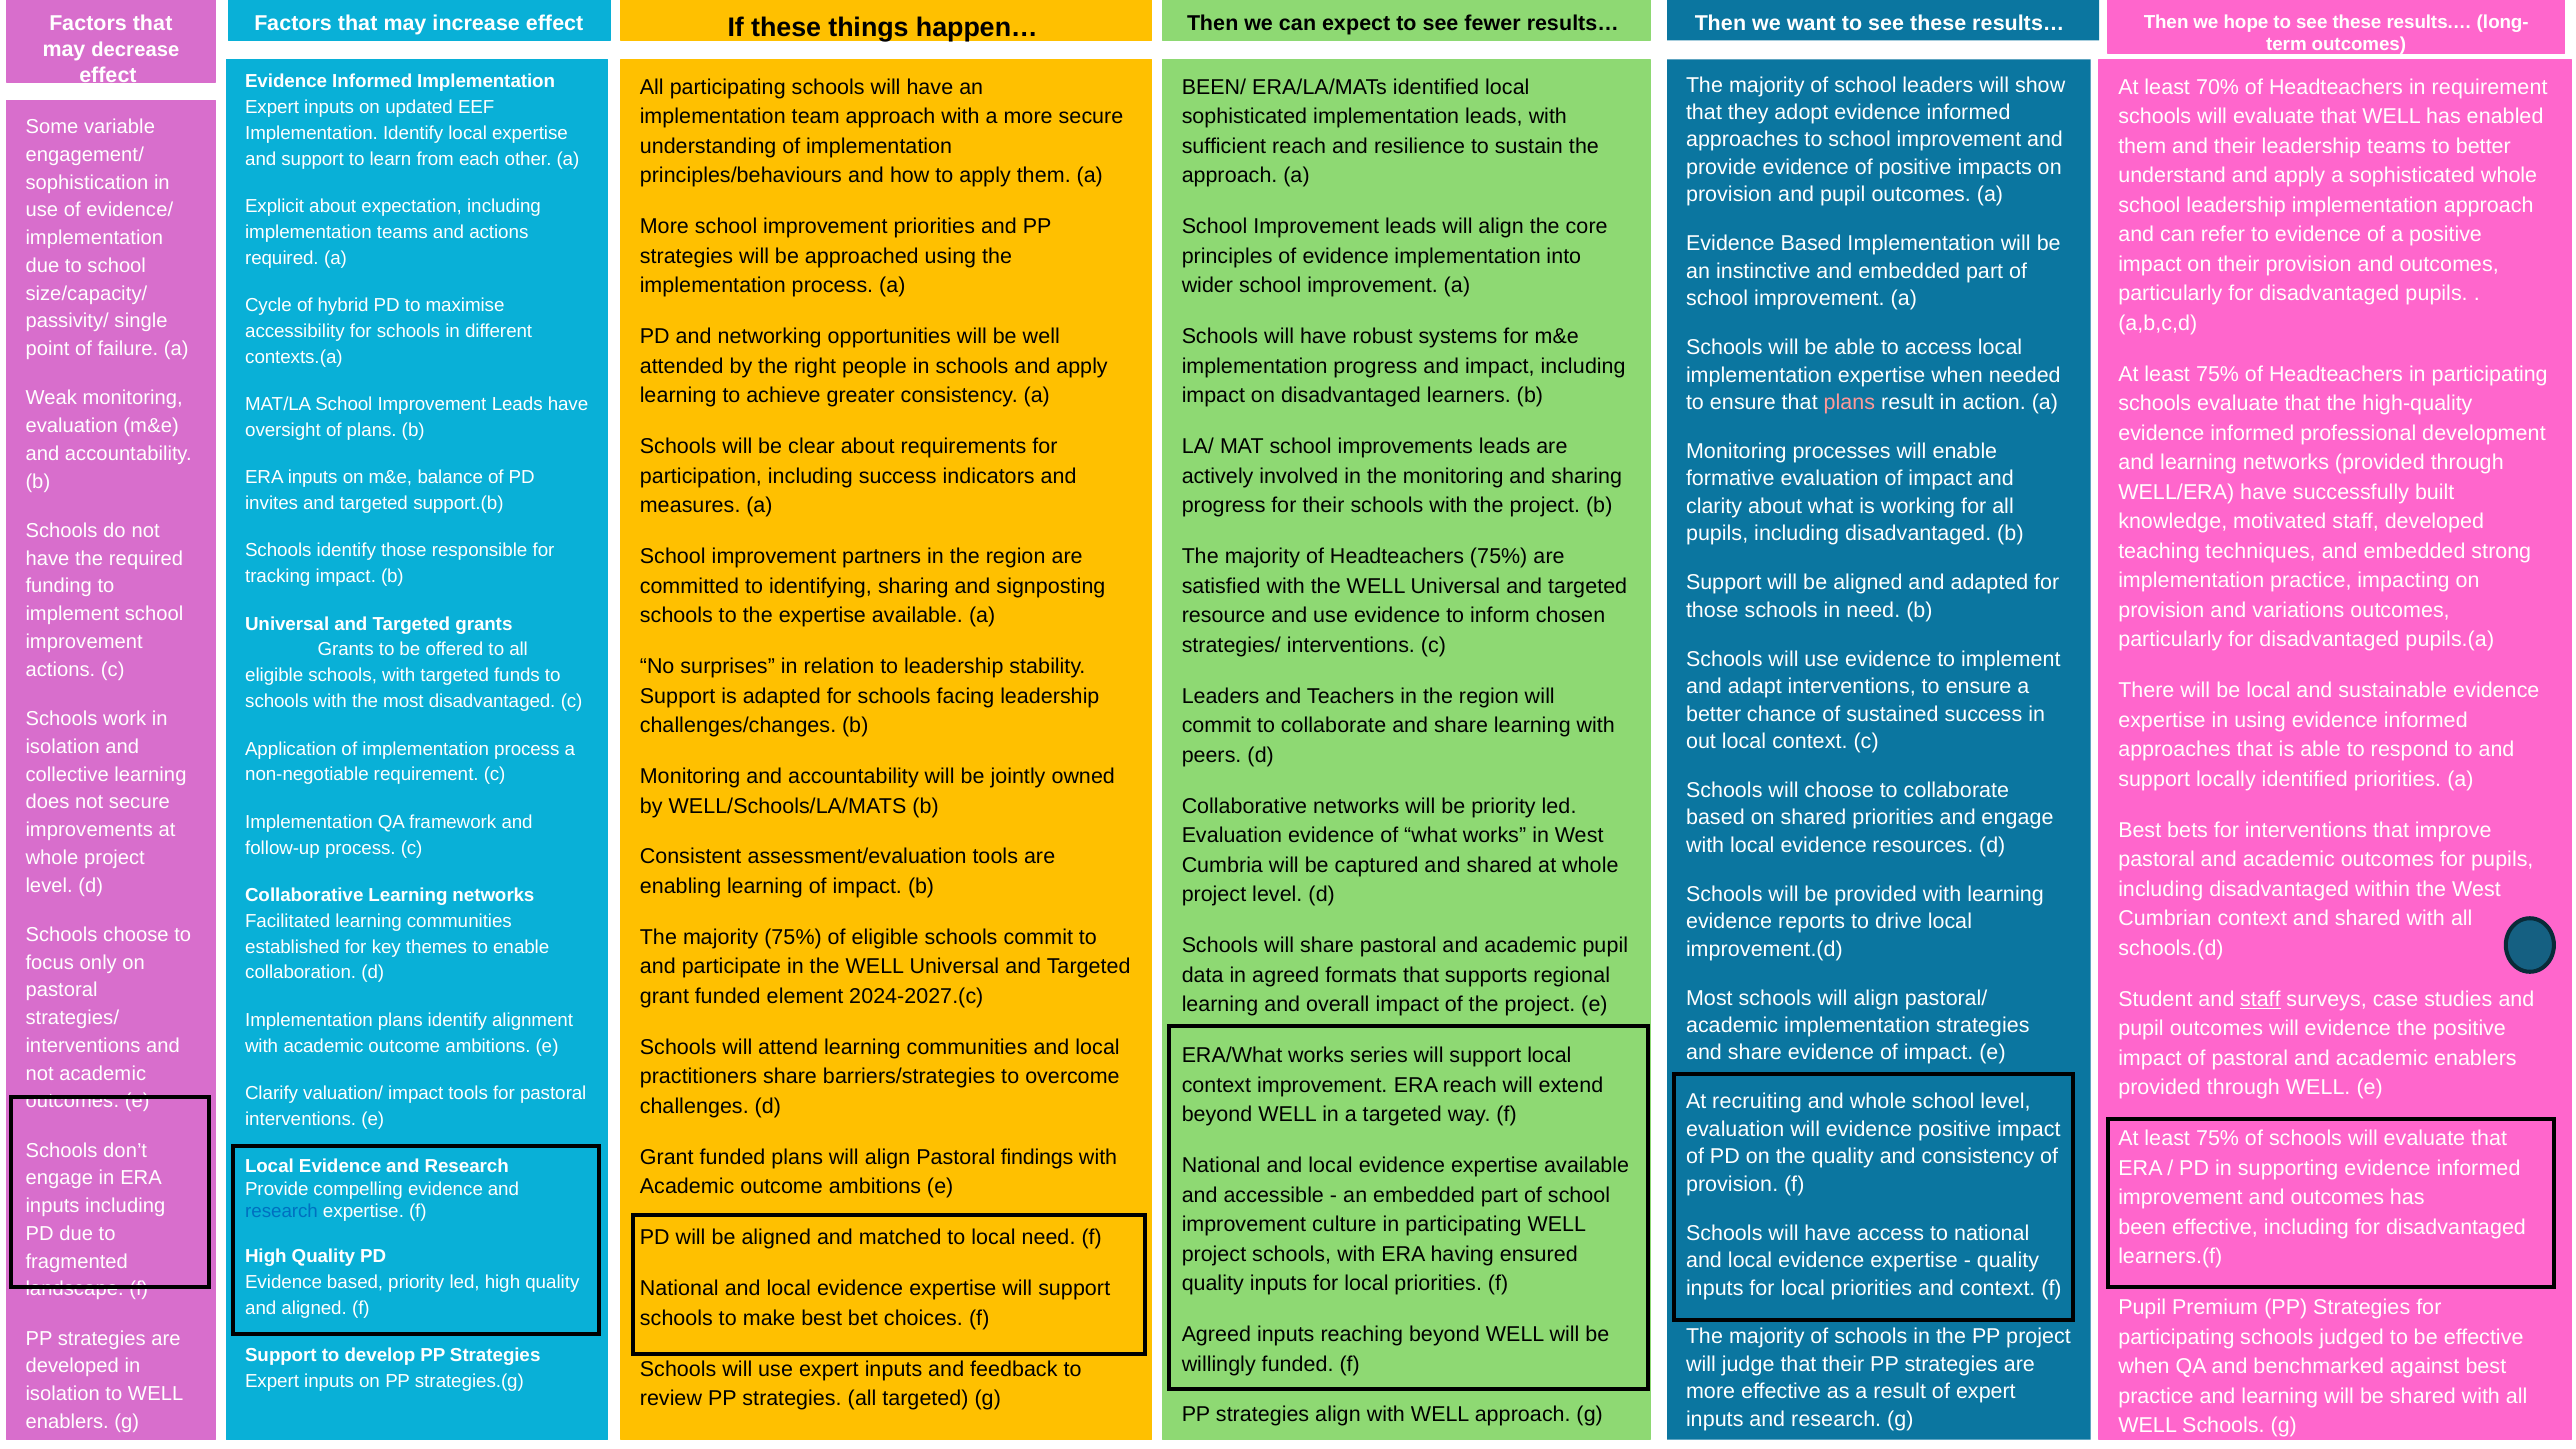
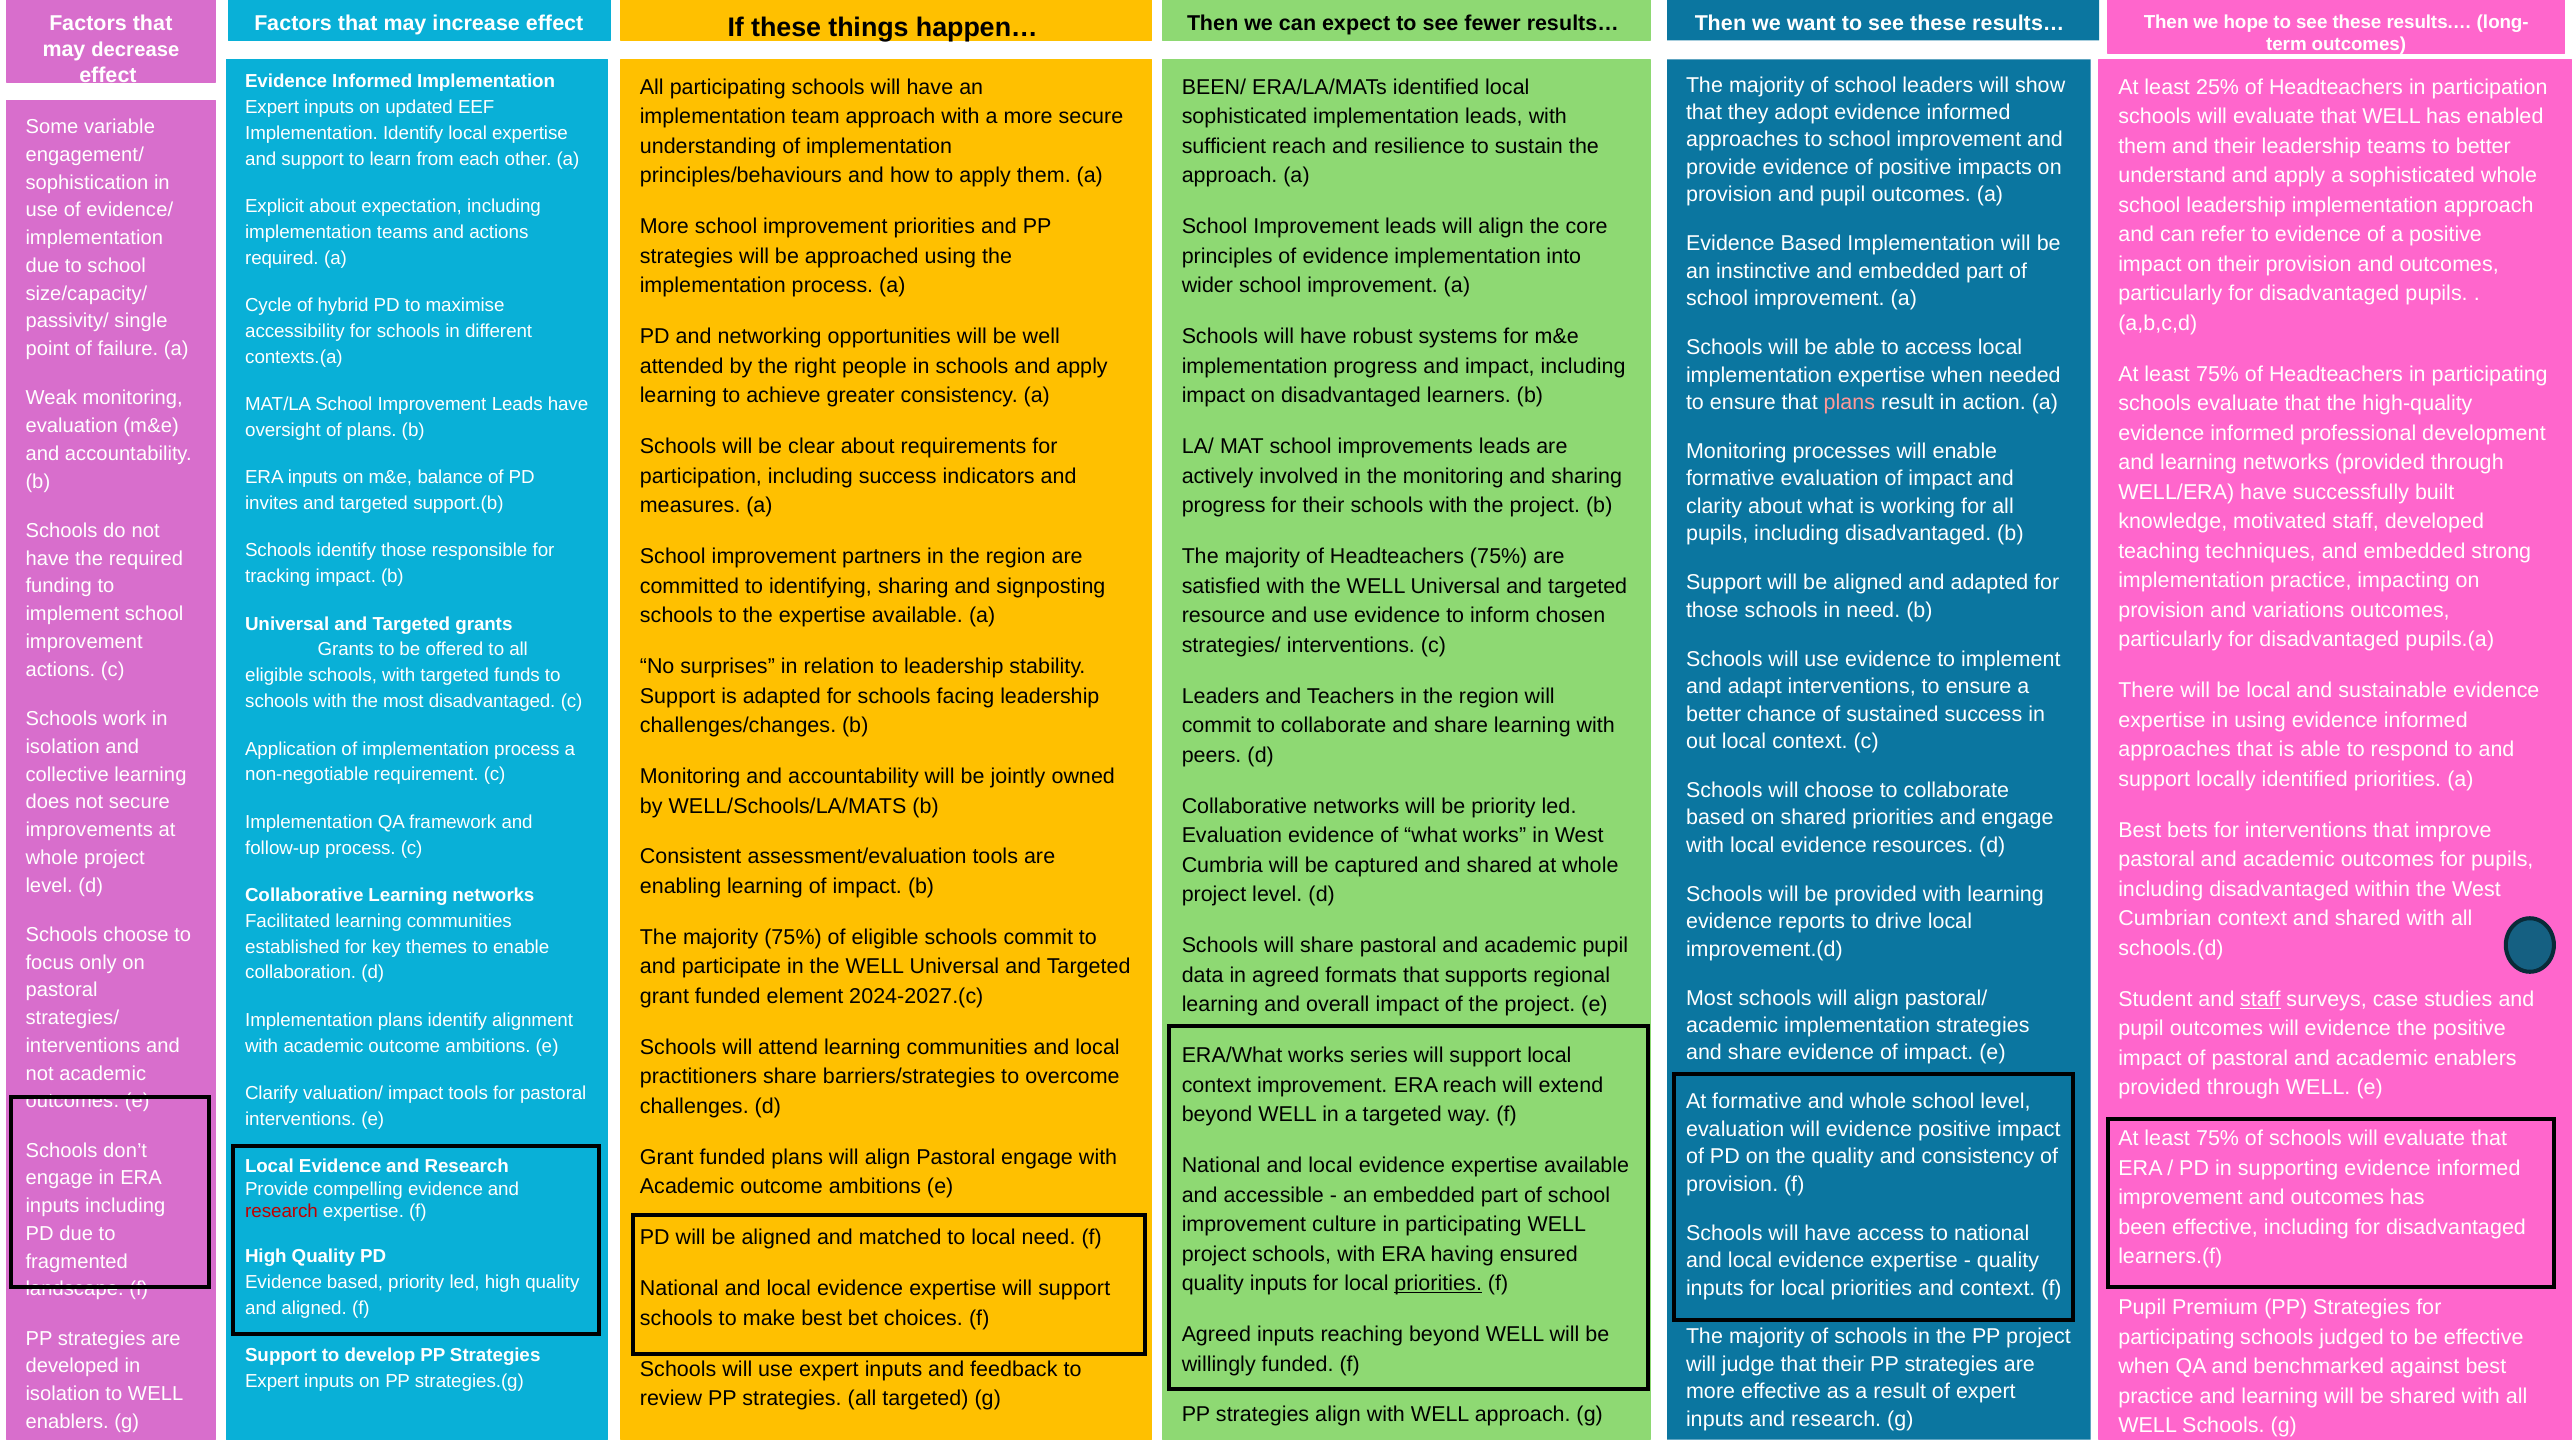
70%: 70% -> 25%
in requirement: requirement -> participation
At recruiting: recruiting -> formative
Pastoral findings: findings -> engage
research at (282, 1211) colour: blue -> red
priorities at (1438, 1283) underline: none -> present
